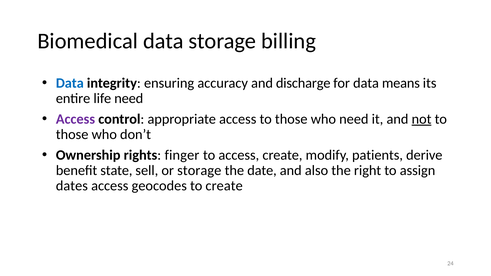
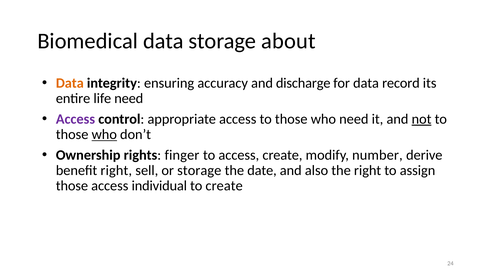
billing: billing -> about
Data at (70, 83) colour: blue -> orange
means: means -> record
who at (104, 135) underline: none -> present
patients: patients -> number
benefit state: state -> right
dates at (72, 186): dates -> those
geocodes: geocodes -> individual
